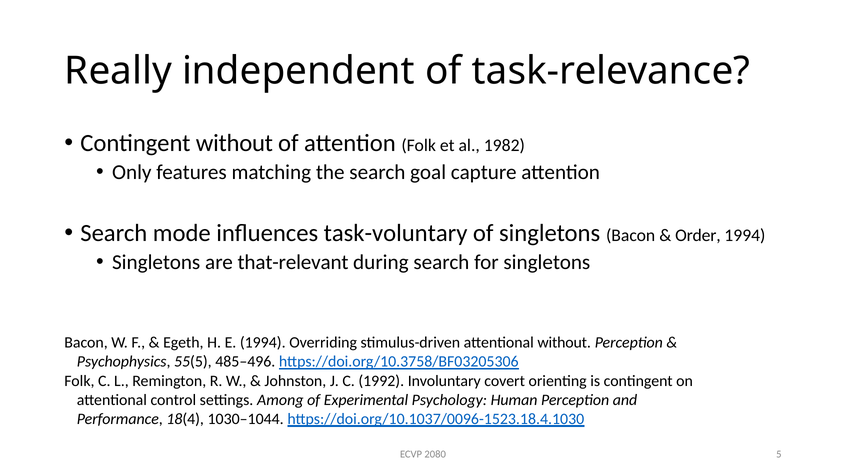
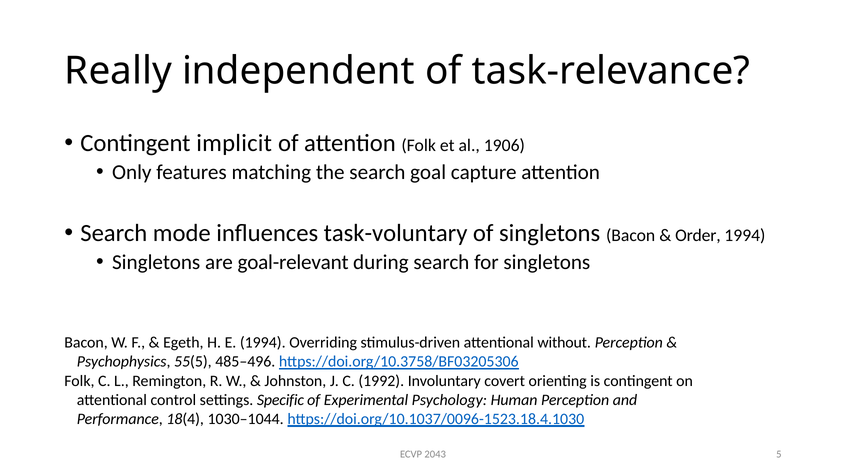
Contingent without: without -> implicit
1982: 1982 -> 1906
that-relevant: that-relevant -> goal-relevant
Among: Among -> Specific
2080: 2080 -> 2043
